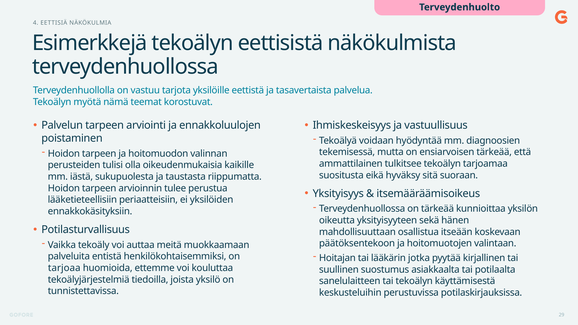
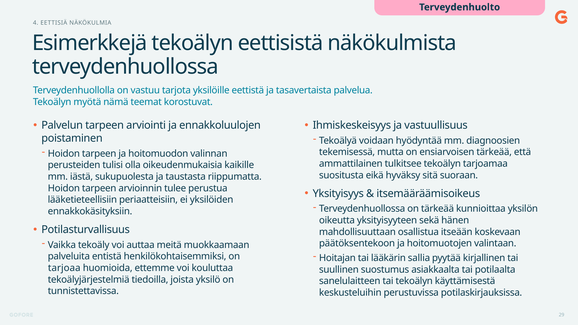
jotka: jotka -> sallia
